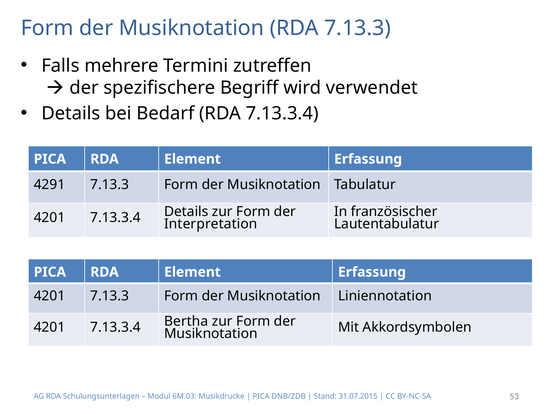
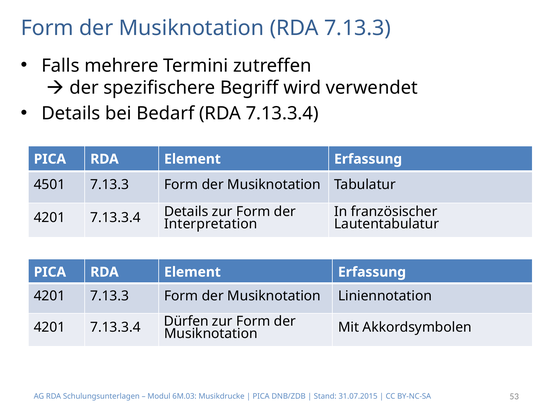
4291: 4291 -> 4501
Bertha: Bertha -> Dürfen
